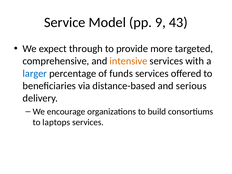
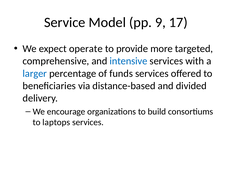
43: 43 -> 17
through: through -> operate
intensive colour: orange -> blue
serious: serious -> divided
